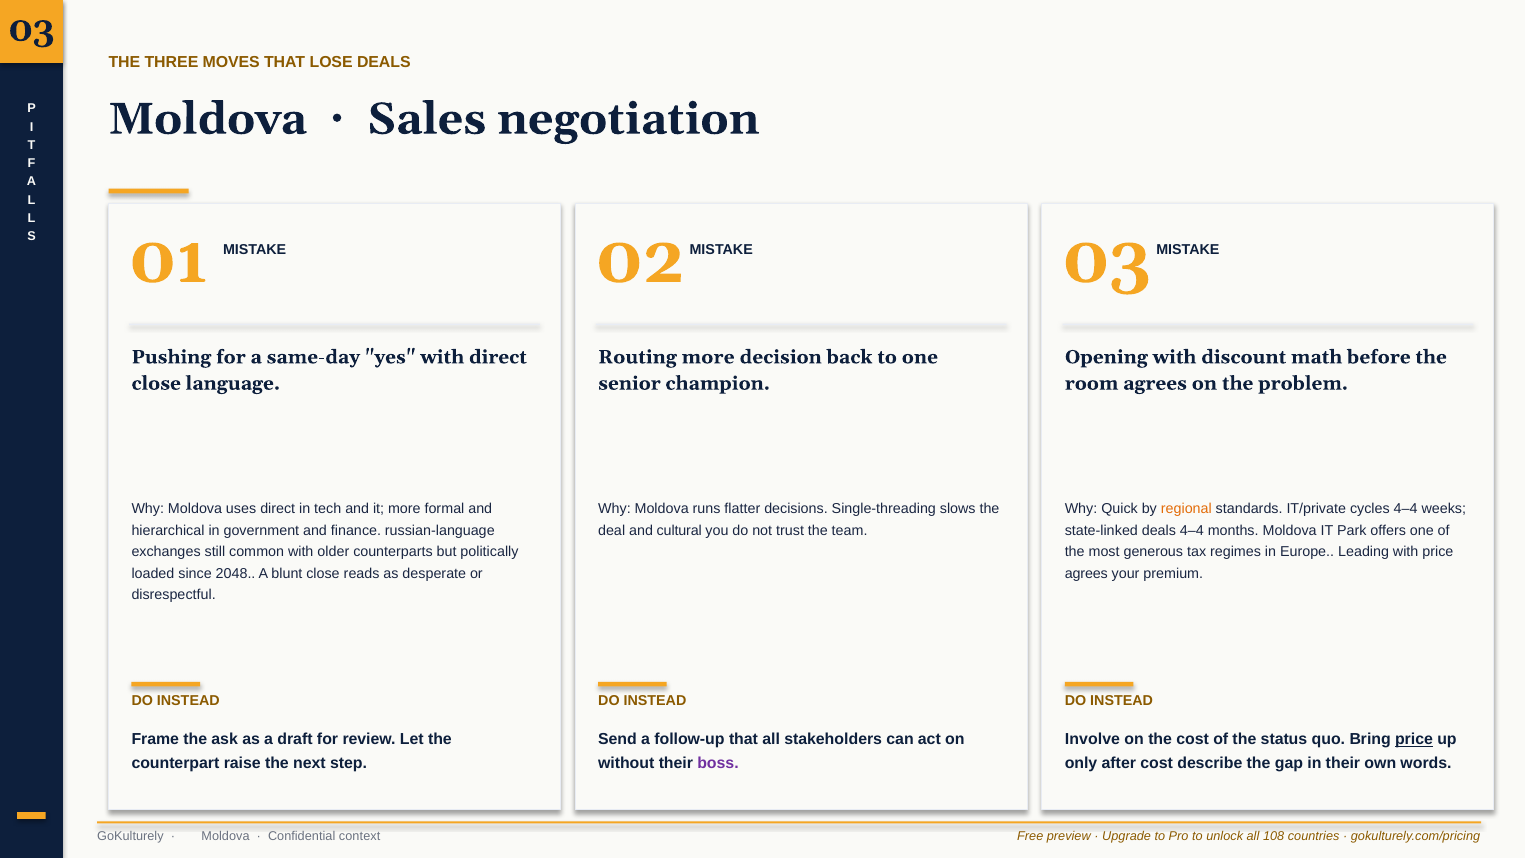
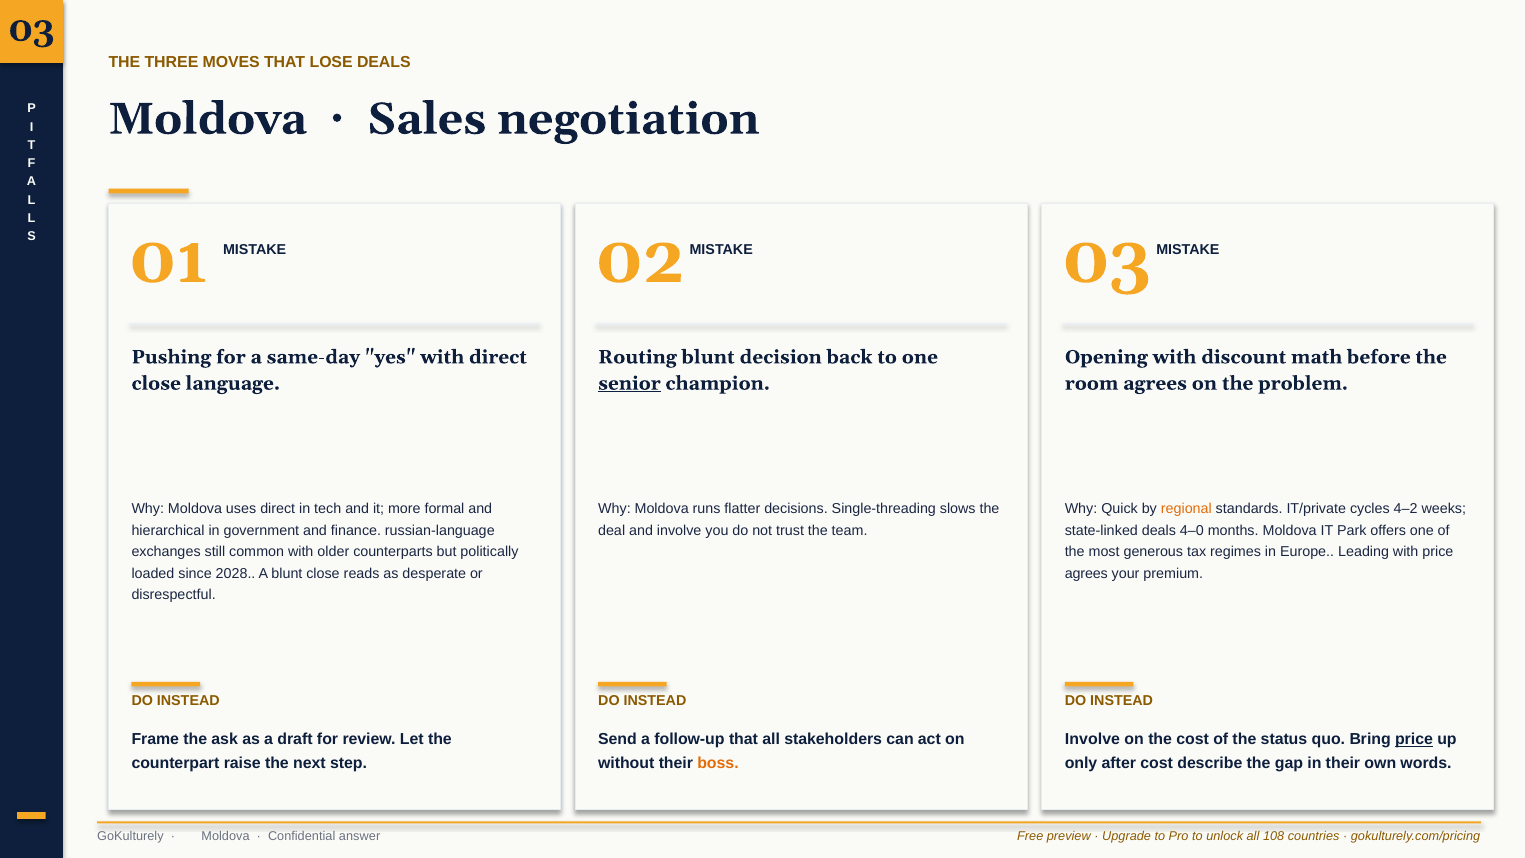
Routing more: more -> blunt
senior underline: none -> present
cycles 4–4: 4–4 -> 4–2
and cultural: cultural -> involve
deals 4–4: 4–4 -> 4–0
2048: 2048 -> 2028
boss colour: purple -> orange
context: context -> answer
